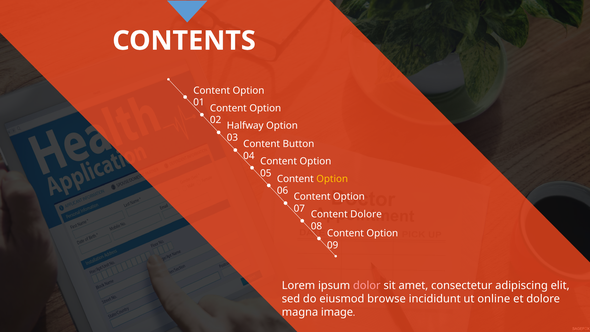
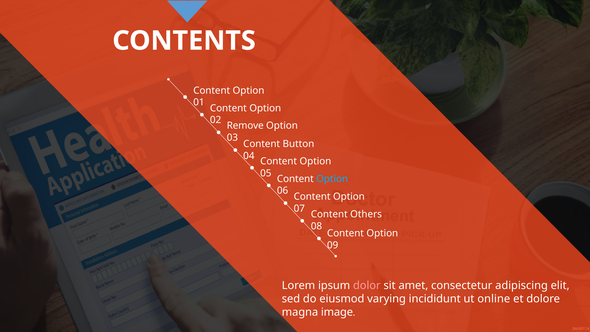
Halfway: Halfway -> Remove
Option at (332, 179) colour: yellow -> light blue
Content Dolore: Dolore -> Others
browse: browse -> varying
